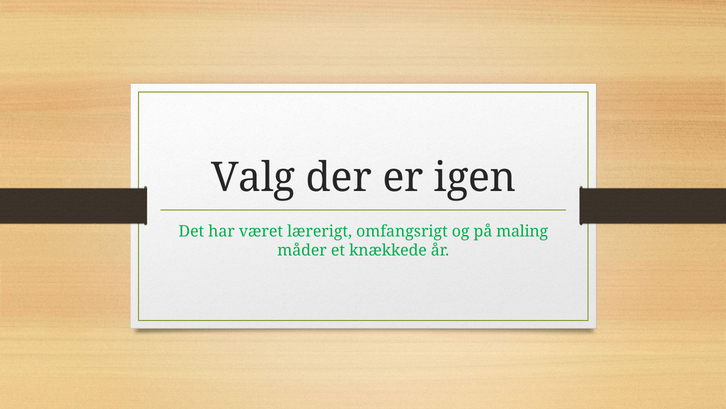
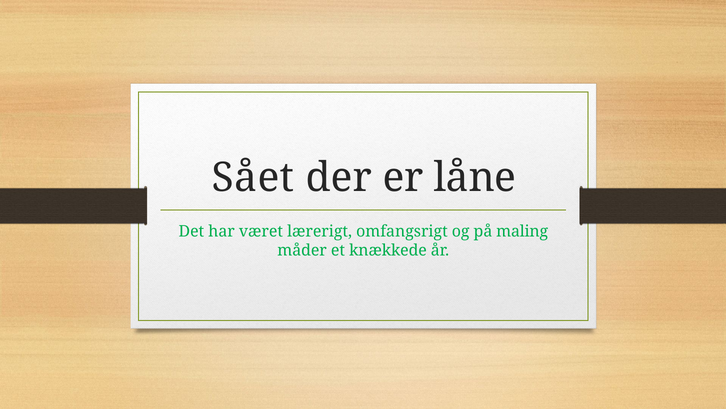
Valg: Valg -> Sået
igen: igen -> låne
